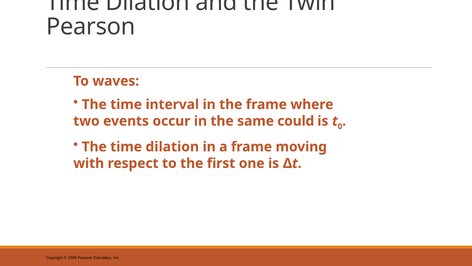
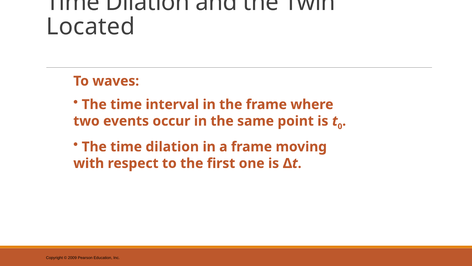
Pearson at (91, 27): Pearson -> Located
could: could -> point
